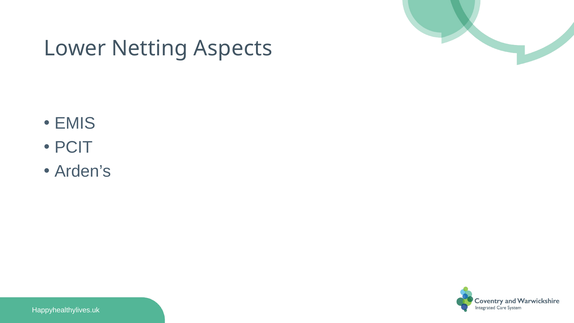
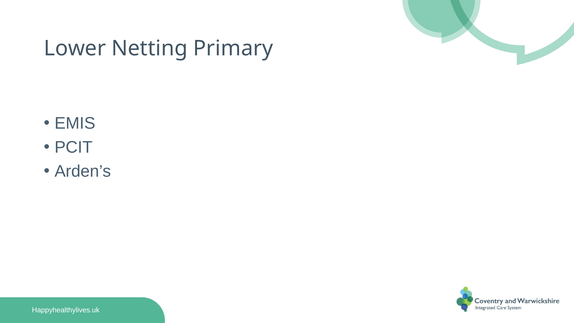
Aspects: Aspects -> Primary
